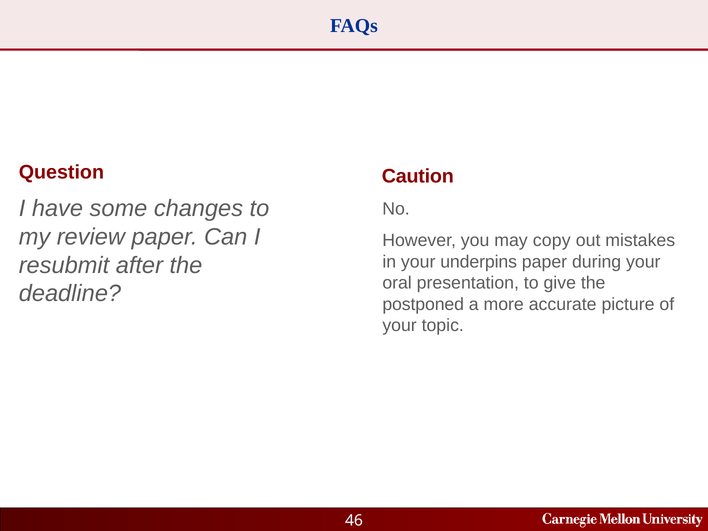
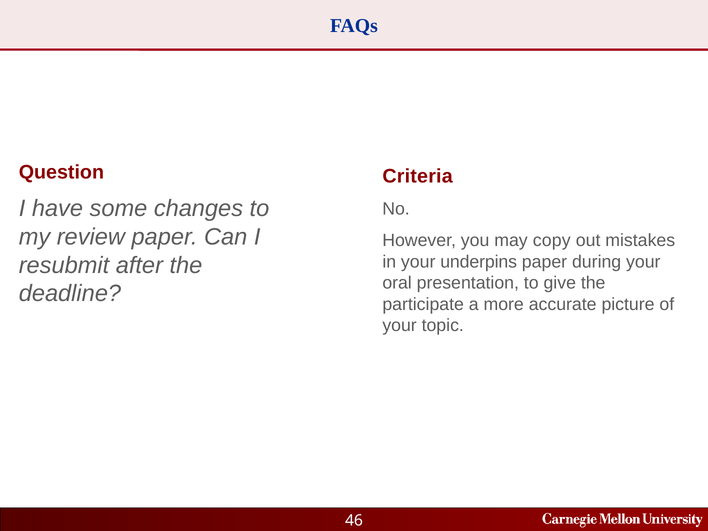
Caution: Caution -> Criteria
postponed: postponed -> participate
